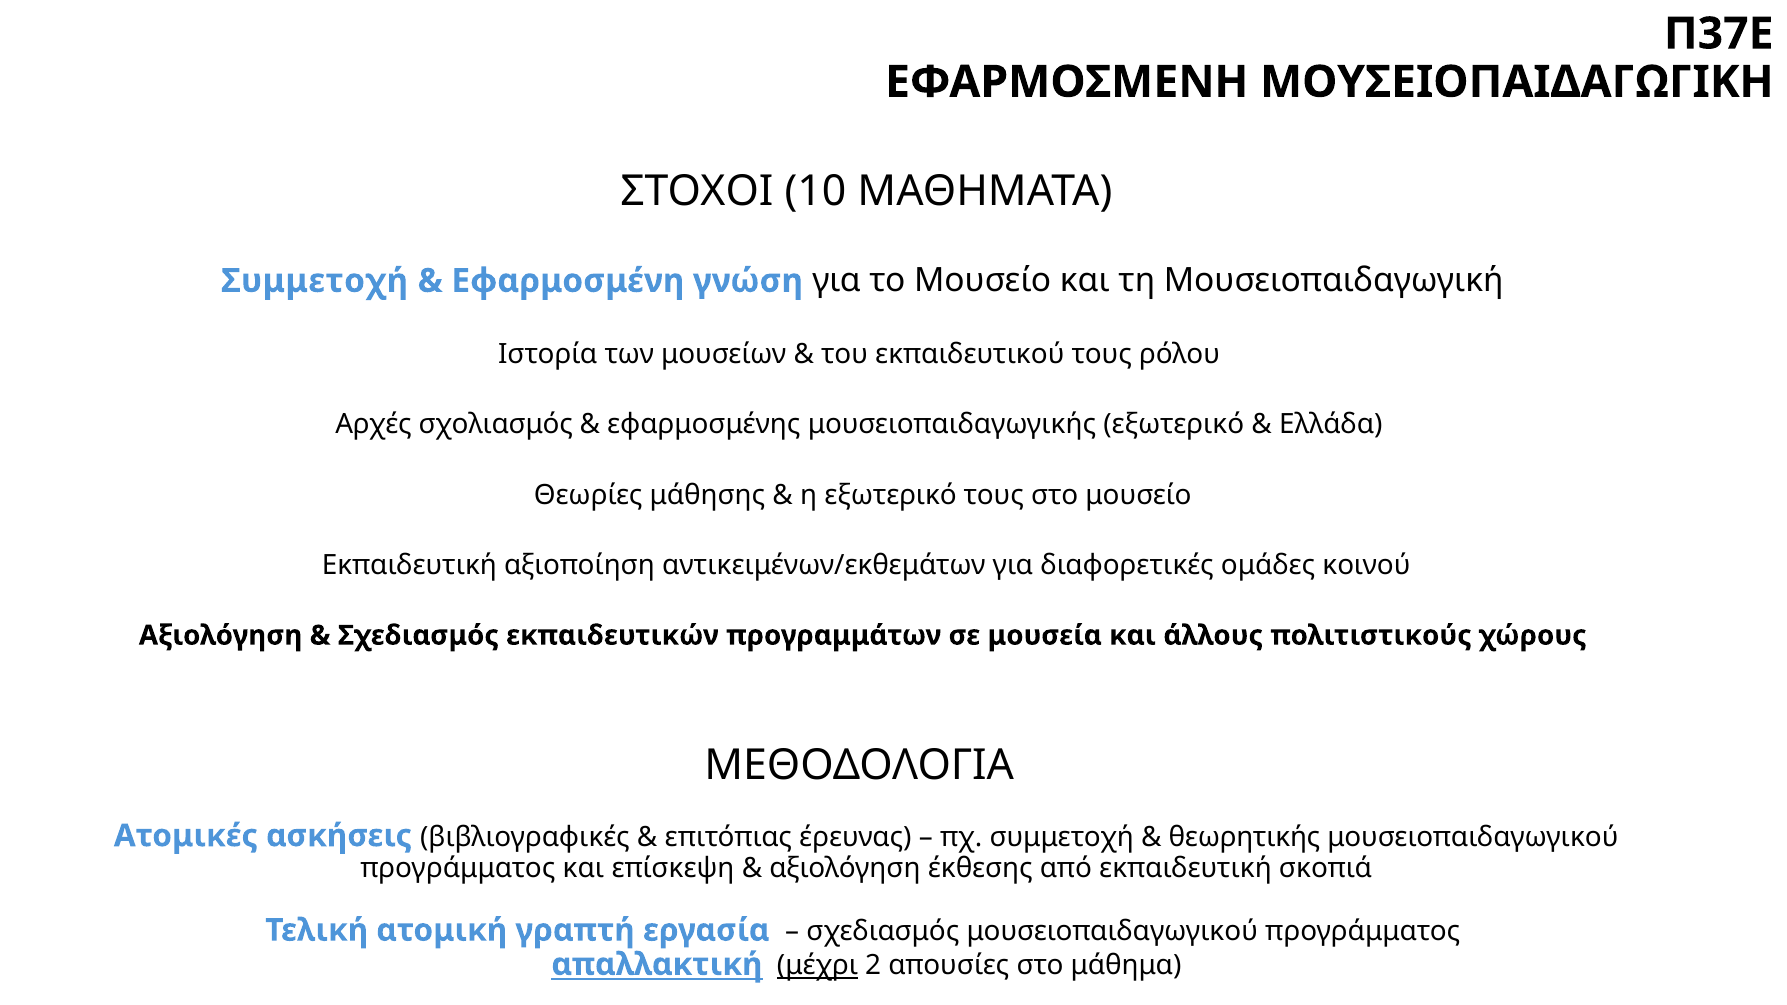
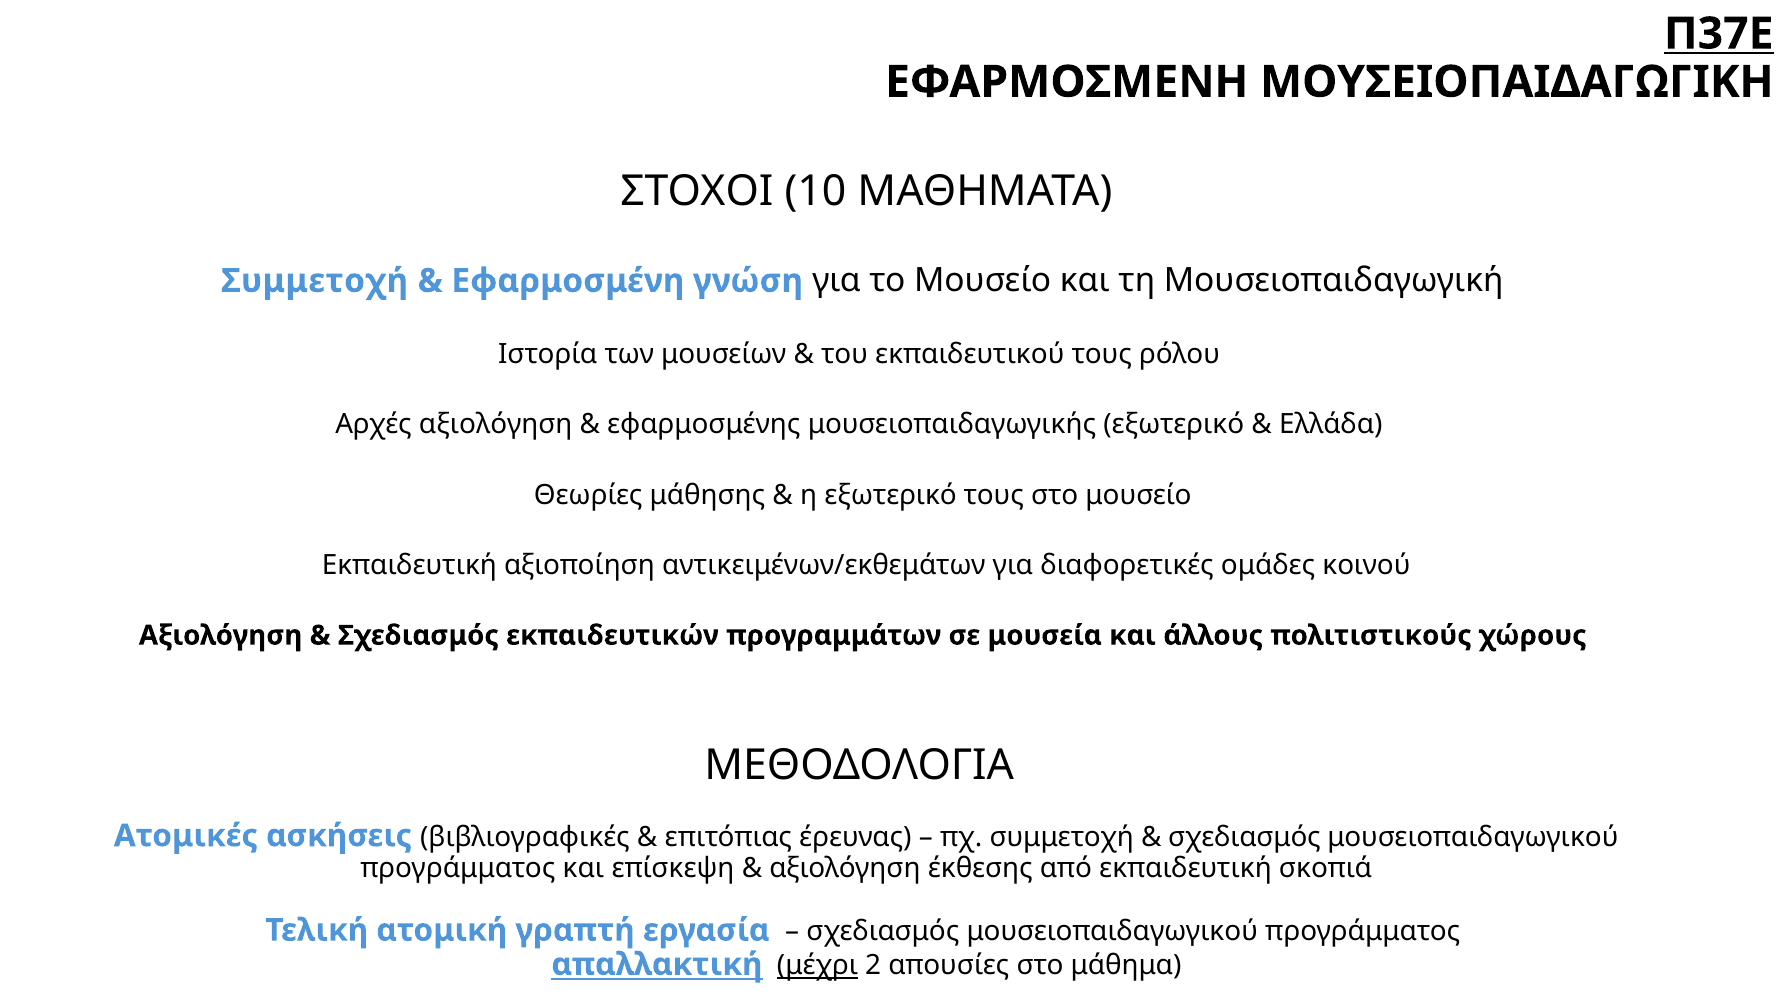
Π37Ε underline: none -> present
Αρχές σχολιασμός: σχολιασμός -> αξιολόγηση
θεωρητικής at (1244, 837): θεωρητικής -> σχεδιασμός
